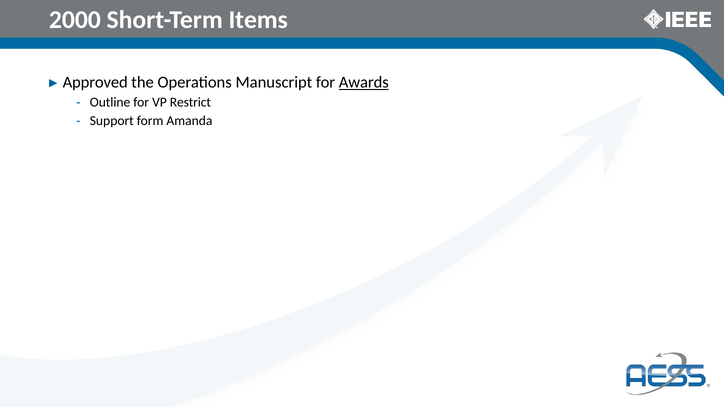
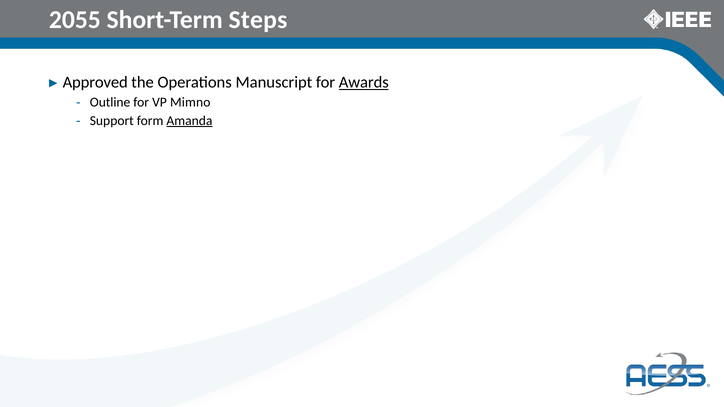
2000: 2000 -> 2055
Items: Items -> Steps
Restrict: Restrict -> Mimno
Amanda underline: none -> present
